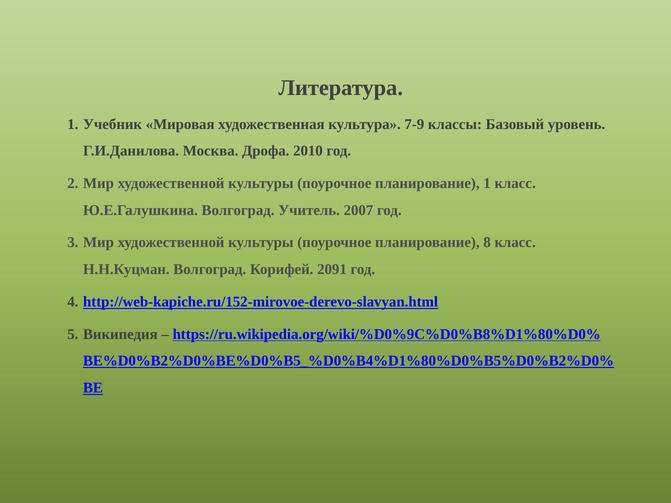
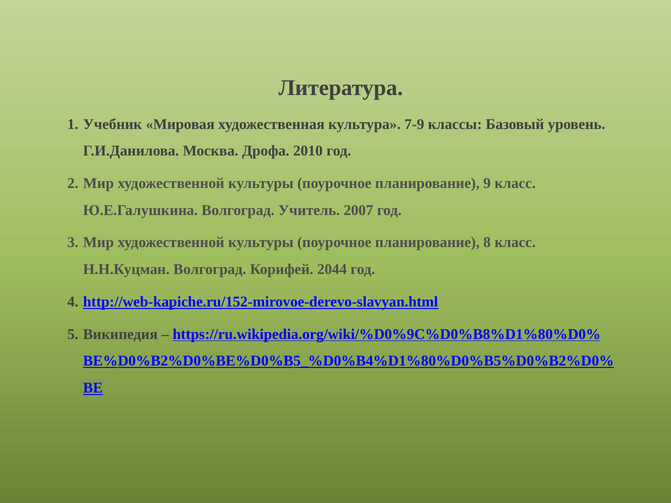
планирование 1: 1 -> 9
2091: 2091 -> 2044
